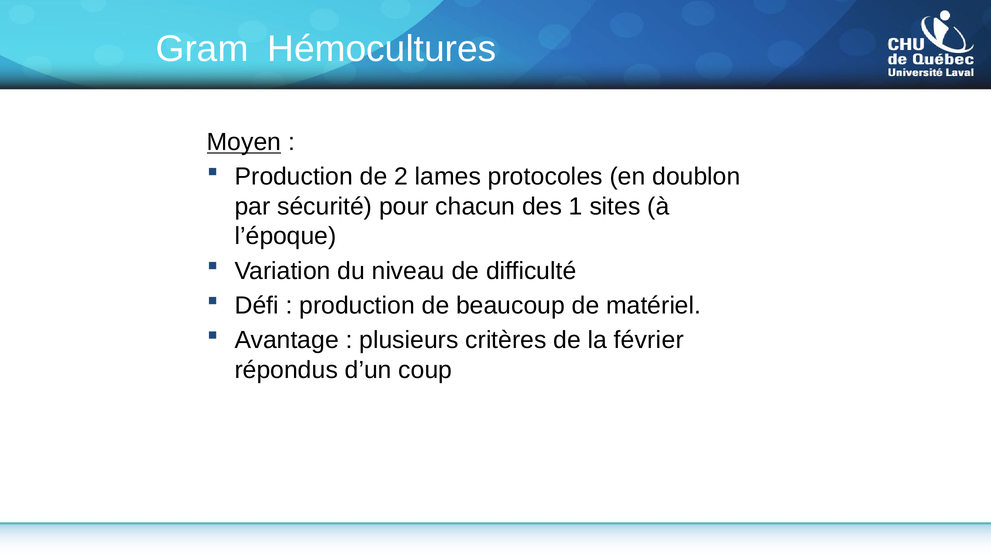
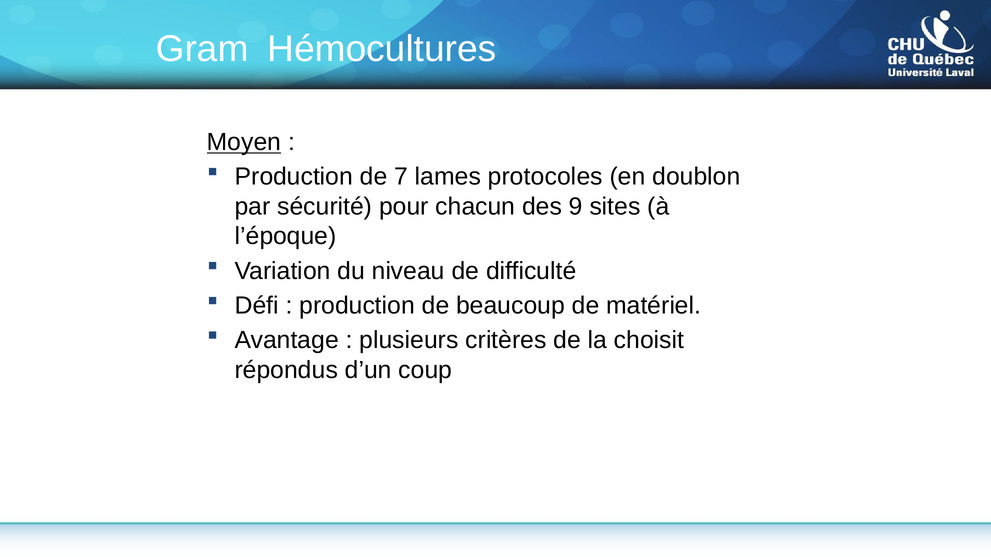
2: 2 -> 7
1: 1 -> 9
février: février -> choisit
